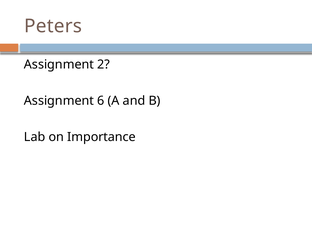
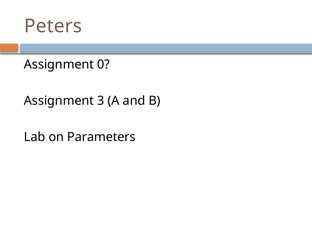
2: 2 -> 0
6: 6 -> 3
Importance: Importance -> Parameters
